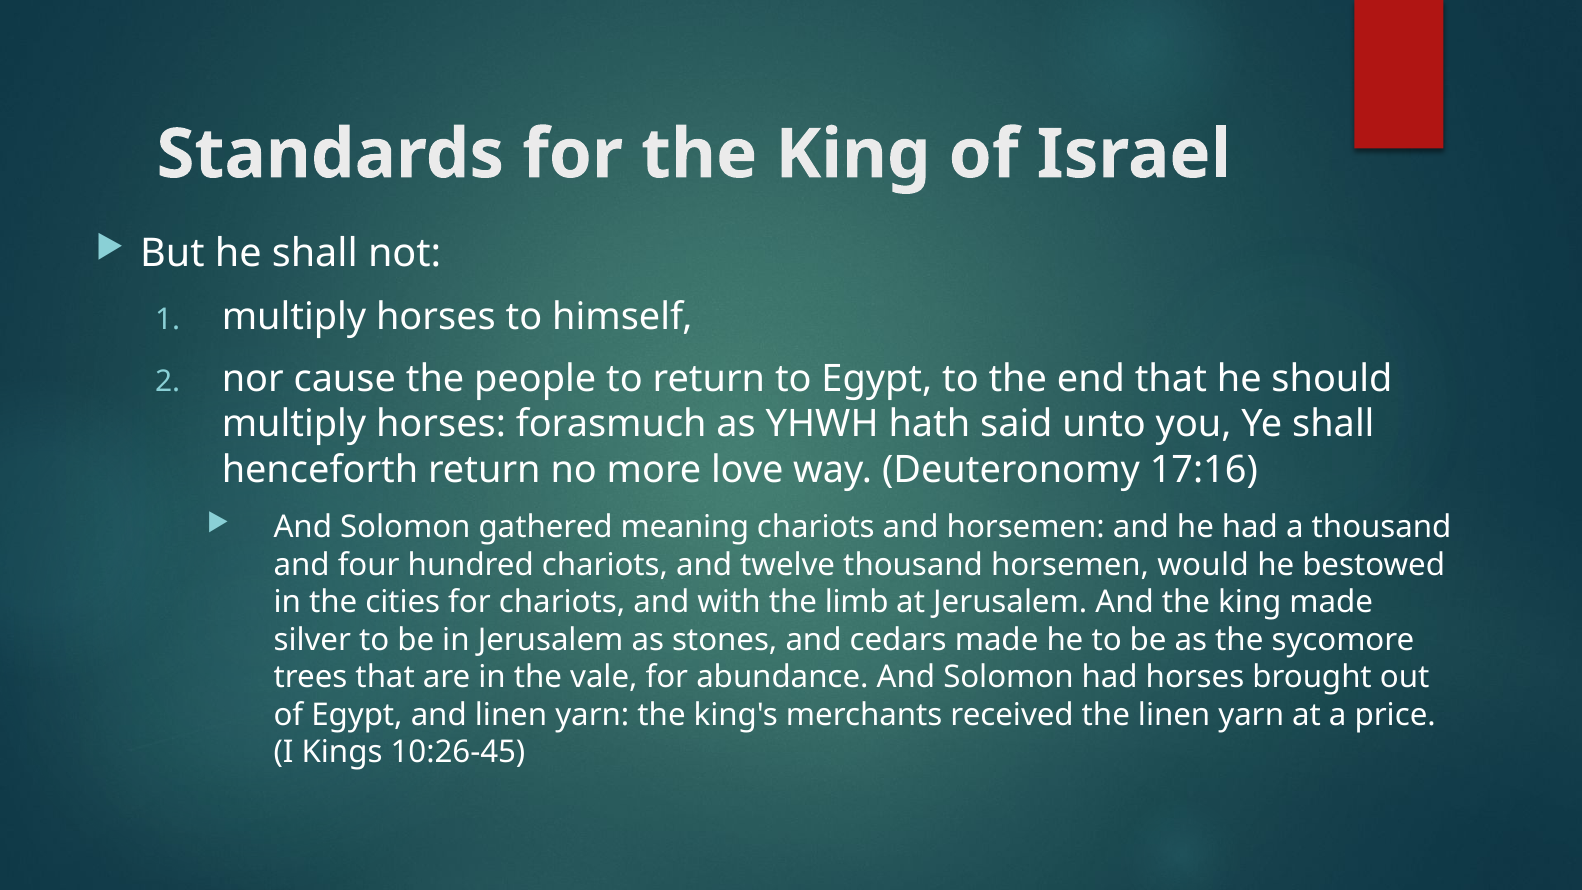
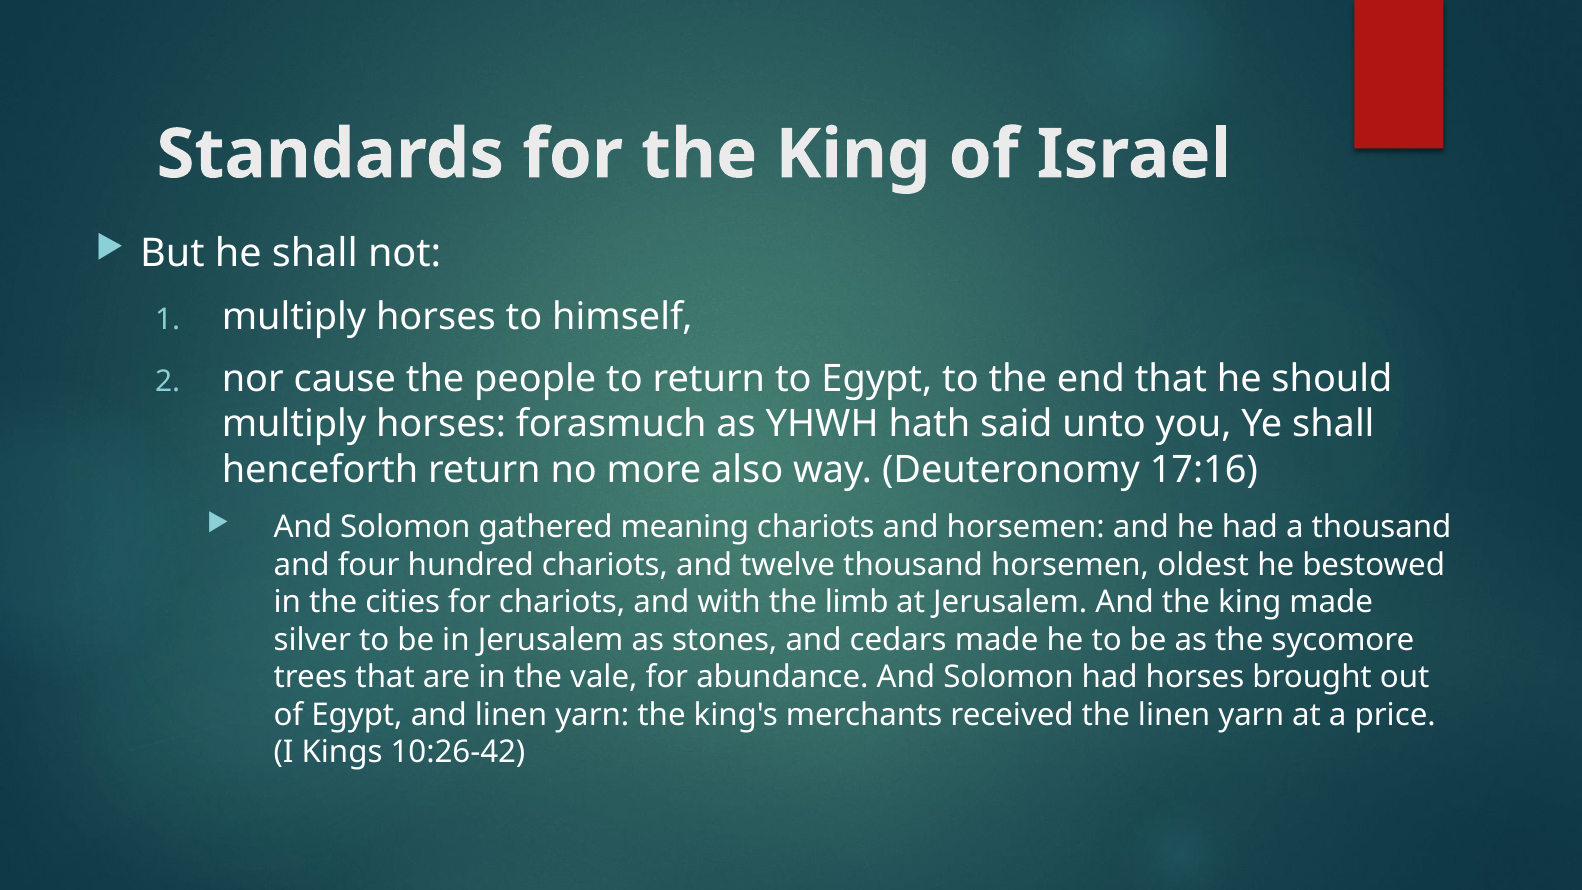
love: love -> also
would: would -> oldest
10:26-45: 10:26-45 -> 10:26-42
